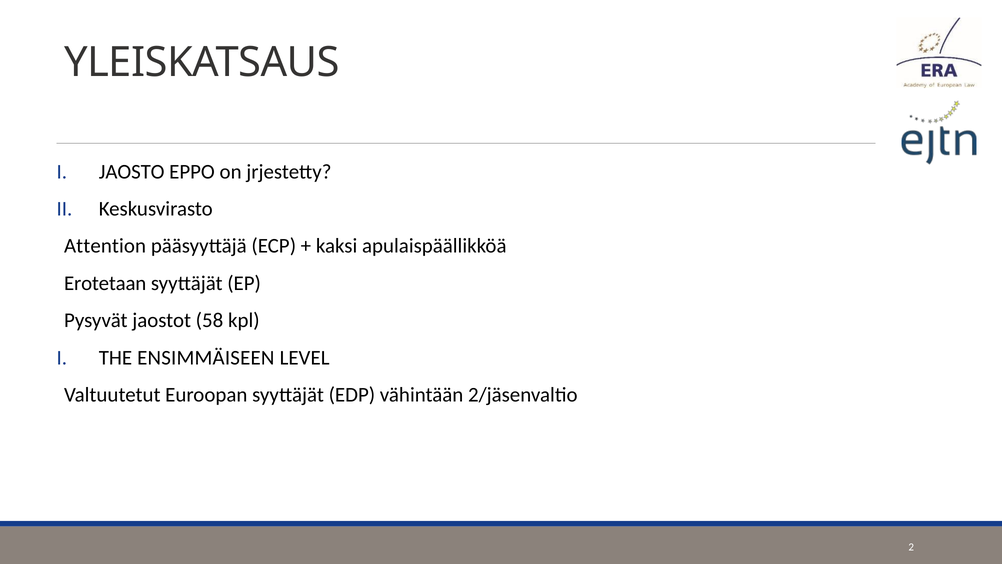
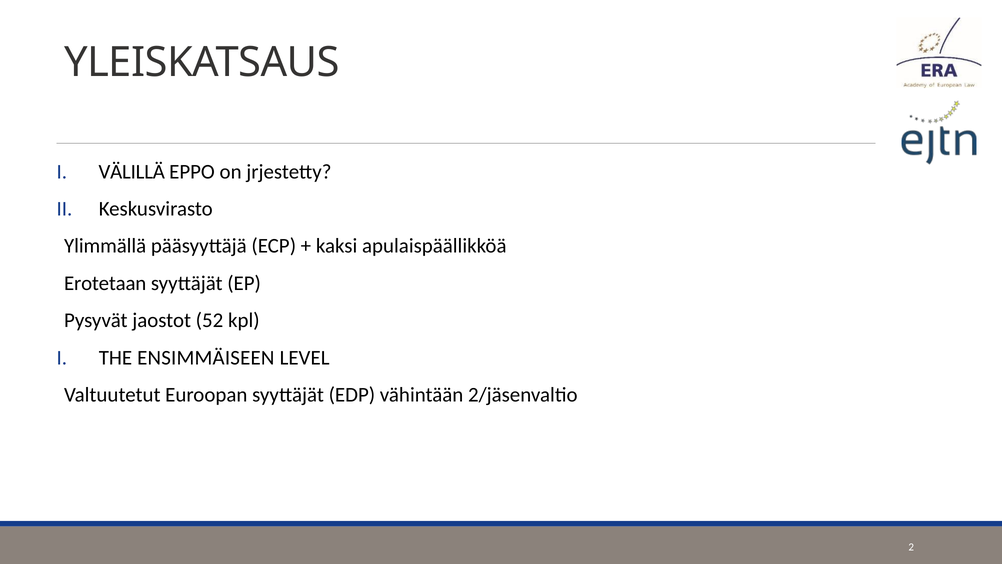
JAOSTO: JAOSTO -> VÄLILLÄ
Attention: Attention -> Ylimmällä
58: 58 -> 52
